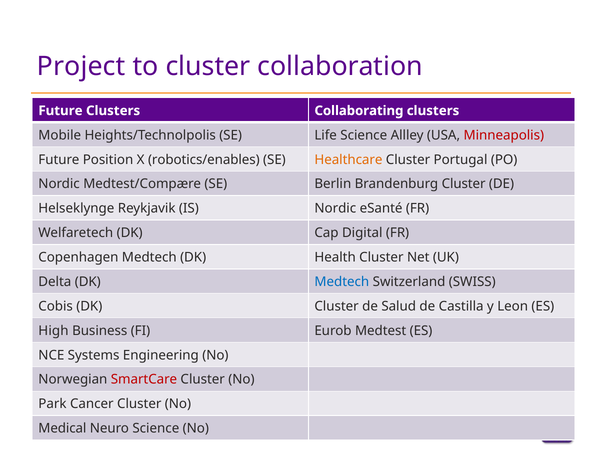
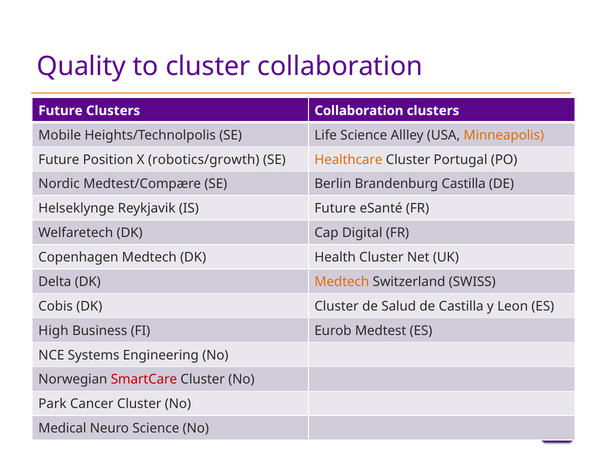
Project: Project -> Quality
Clusters Collaborating: Collaborating -> Collaboration
Minneapolis colour: red -> orange
robotics/enables: robotics/enables -> robotics/growth
Brandenburg Cluster: Cluster -> Castilla
IS Nordic: Nordic -> Future
Medtech at (342, 281) colour: blue -> orange
